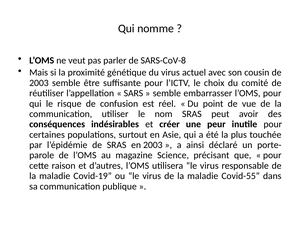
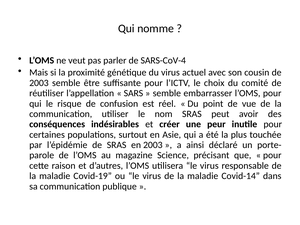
SARS-CoV-8: SARS-CoV-8 -> SARS-CoV-4
Covid-55: Covid-55 -> Covid-14
